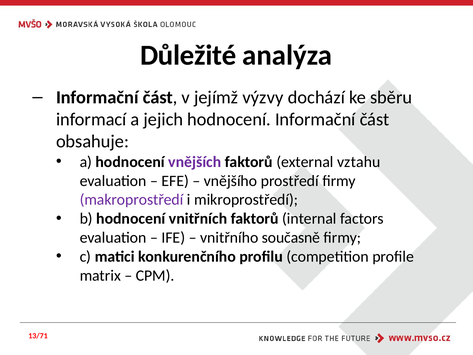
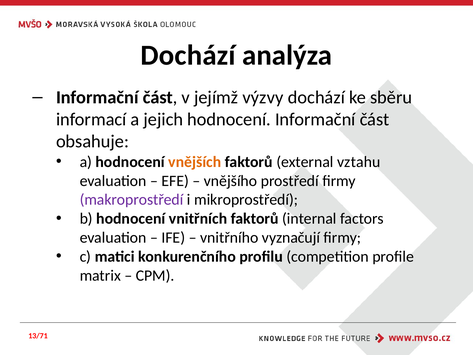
Důležité at (188, 55): Důležité -> Dochází
vnějších colour: purple -> orange
současně: současně -> vyznačují
